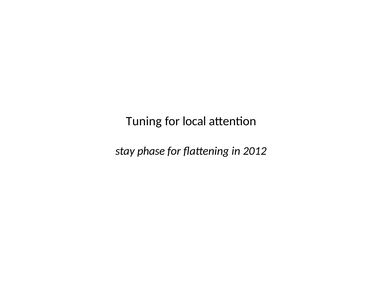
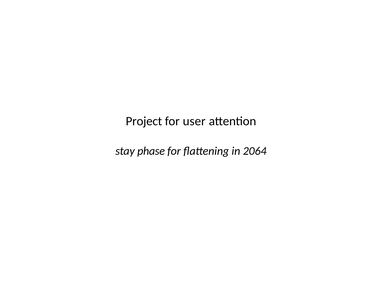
Tuning: Tuning -> Project
local: local -> user
2012: 2012 -> 2064
